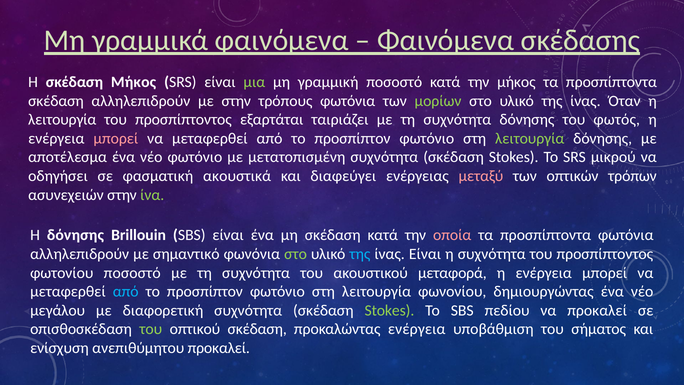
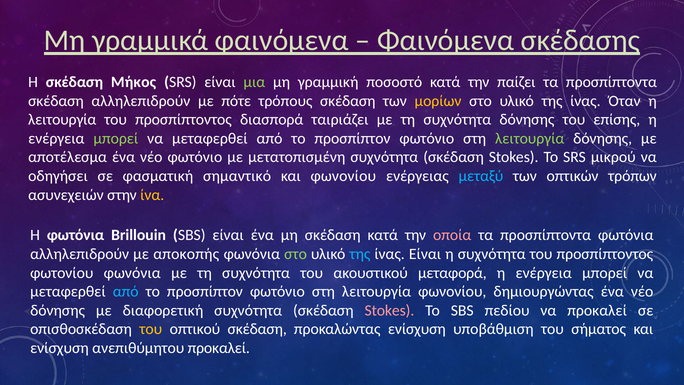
την μήκος: μήκος -> παίζει
με στην: στην -> πότε
τρόπους φωτόνια: φωτόνια -> σκέδαση
μορίων colour: light green -> yellow
εξαρτάται: εξαρτάται -> διασπορά
φωτός: φωτός -> επίσης
μπορεί at (116, 138) colour: pink -> light green
ακουστικά: ακουστικά -> σημαντικό
και διαφεύγει: διαφεύγει -> φωνονίου
μεταξύ colour: pink -> light blue
ίνα colour: light green -> yellow
Η δόνησης: δόνησης -> φωτόνια
σημαντικό: σημαντικό -> αποκοπής
φωτονίου ποσοστό: ποσοστό -> φωνόνια
μεγάλου at (58, 310): μεγάλου -> δόνησης
Stokes at (389, 310) colour: light green -> pink
του at (151, 329) colour: light green -> yellow
προκαλώντας ενέργεια: ενέργεια -> ενίσχυση
